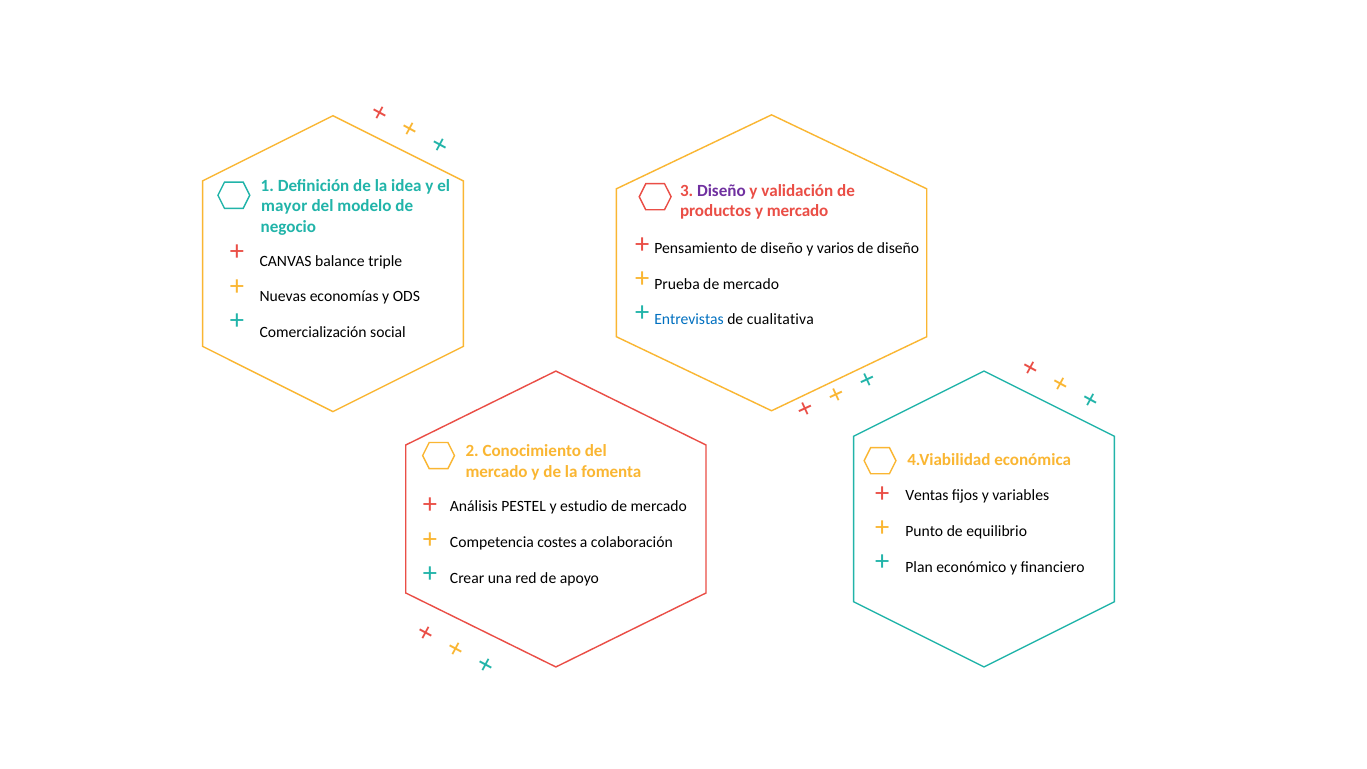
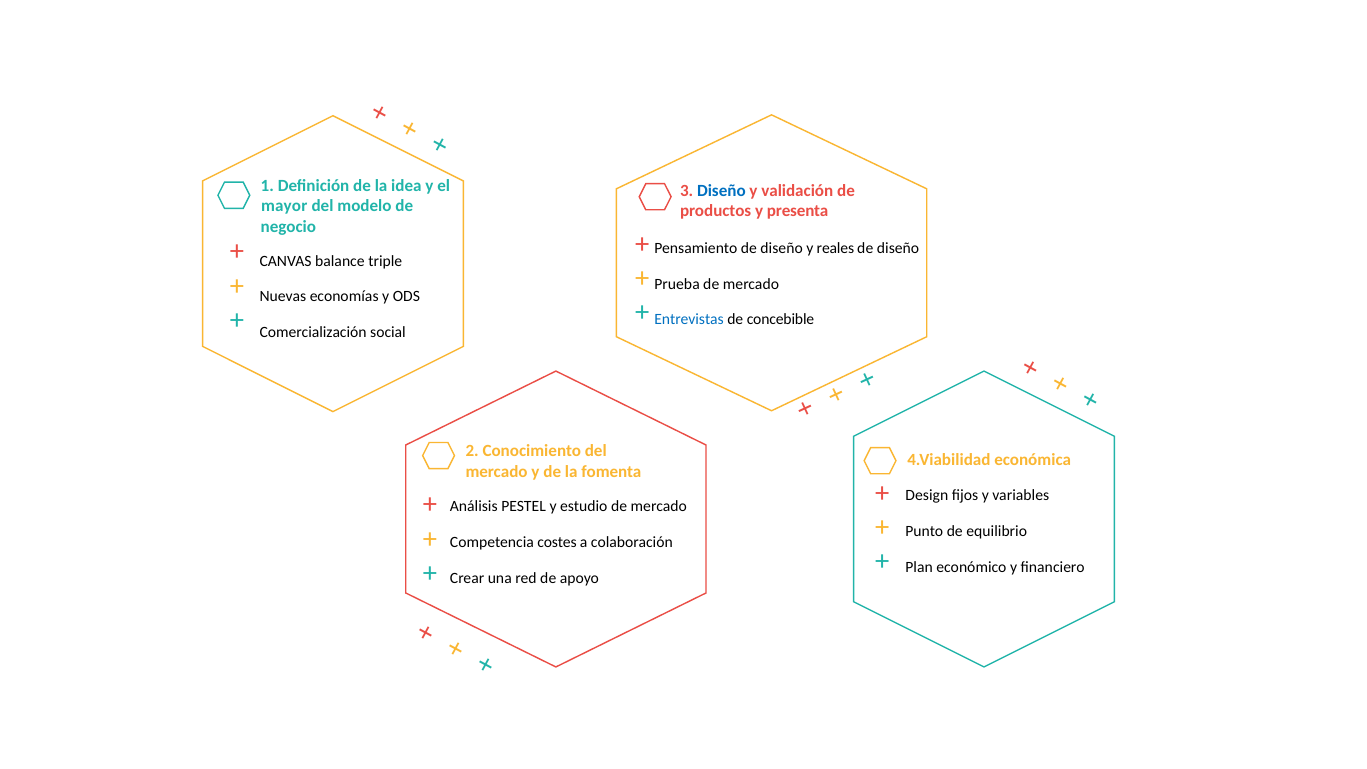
Diseño at (721, 190) colour: purple -> blue
y mercado: mercado -> presenta
varios: varios -> reales
cualitativa: cualitativa -> concebible
Ventas: Ventas -> Design
